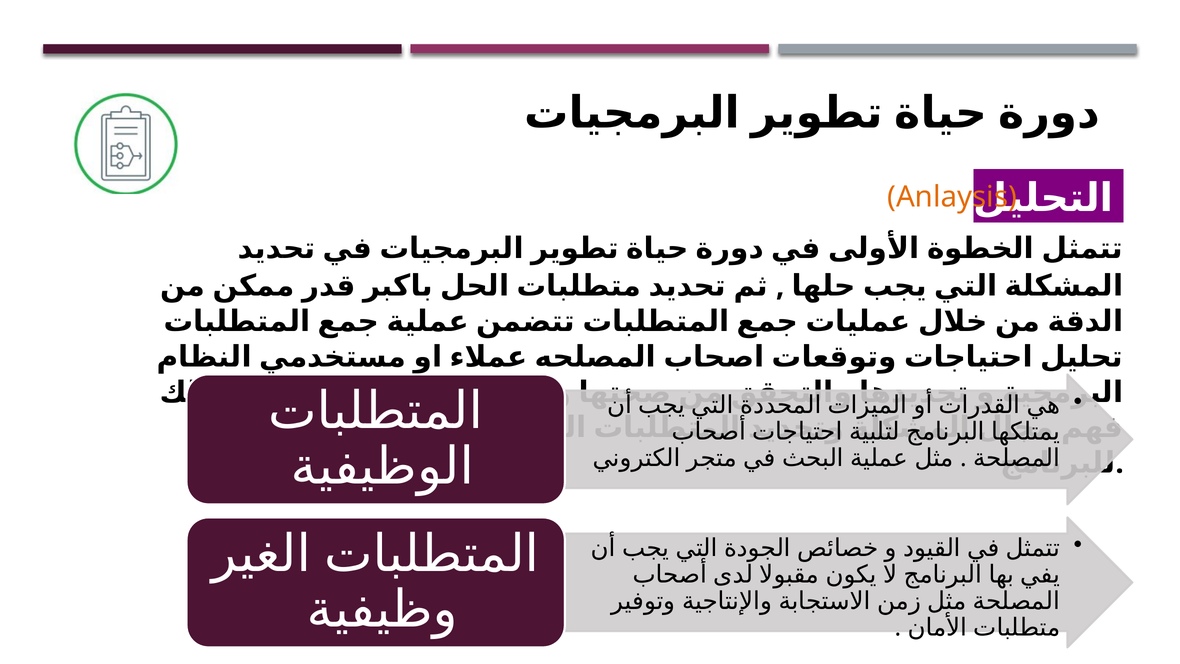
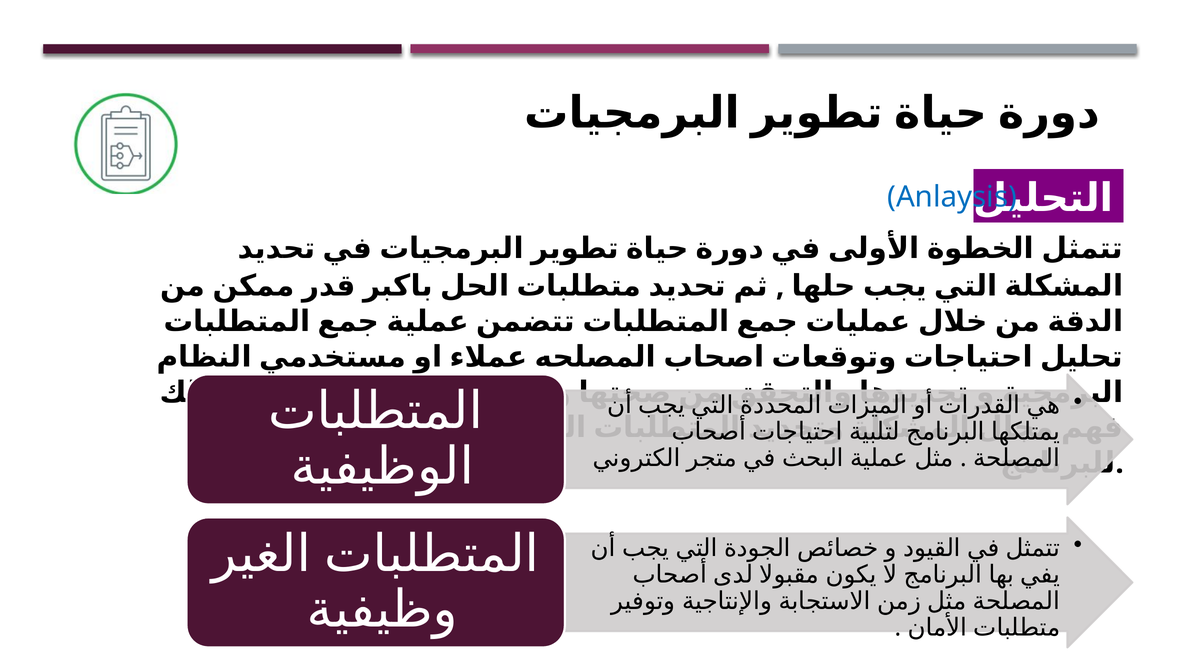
Anlaysis colour: orange -> blue
